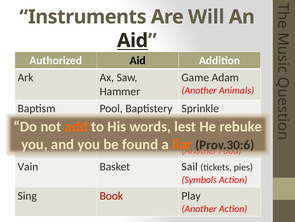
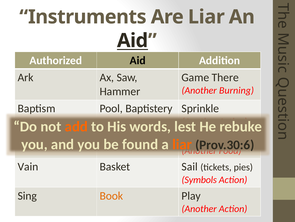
Are Will: Will -> Liar
Adam: Adam -> There
Animals: Animals -> Burning
Book colour: red -> orange
